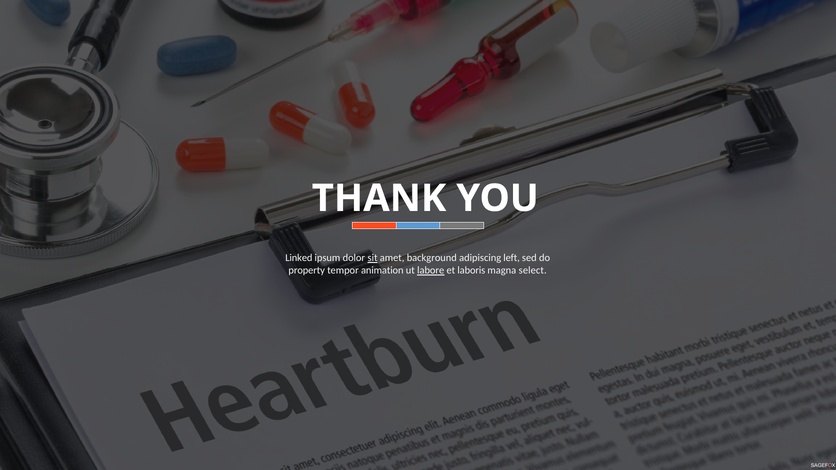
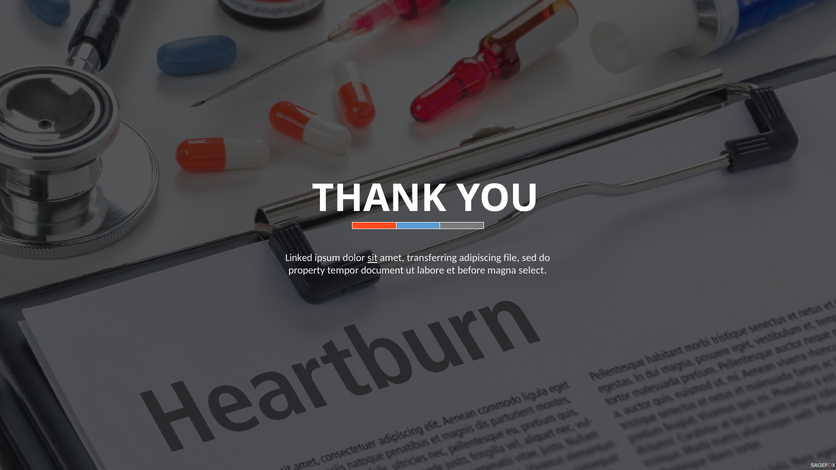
background: background -> transferring
left: left -> file
animation: animation -> document
labore underline: present -> none
laboris: laboris -> before
